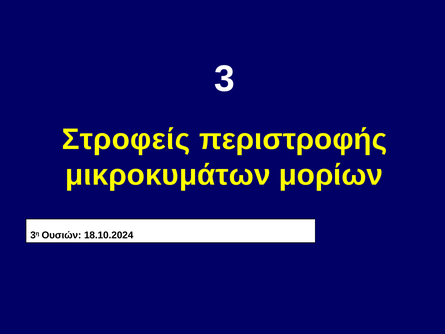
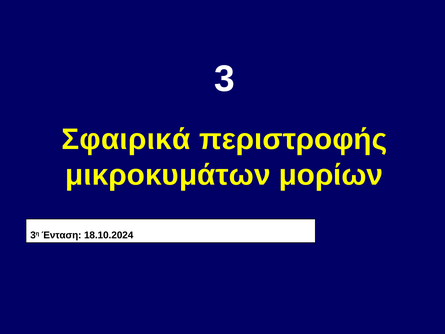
Στροφείς: Στροφείς -> Σφαιρικά
Ουσιών: Ουσιών -> Ένταση
